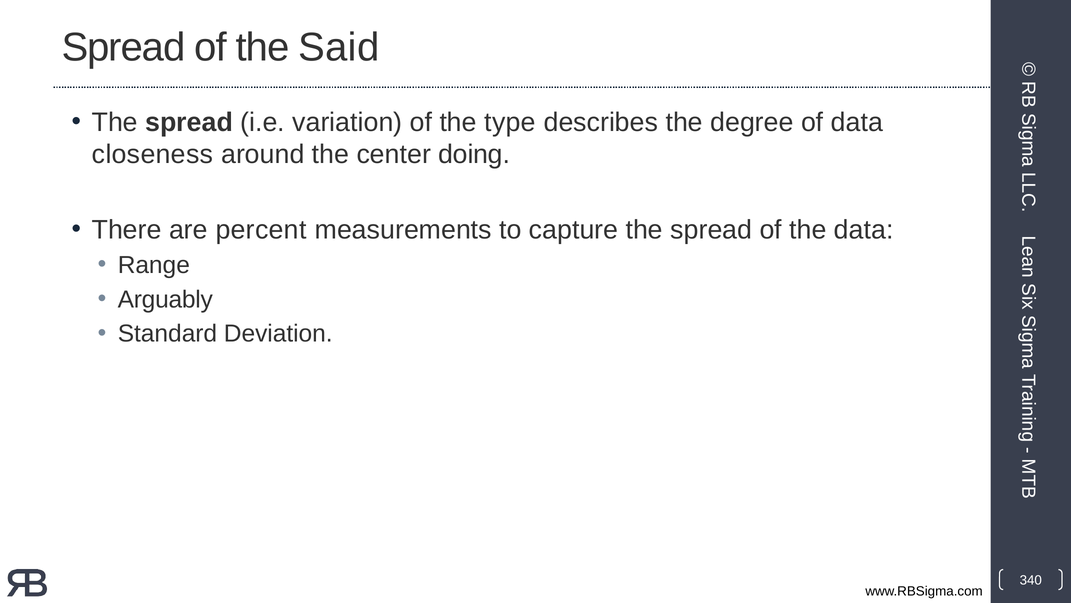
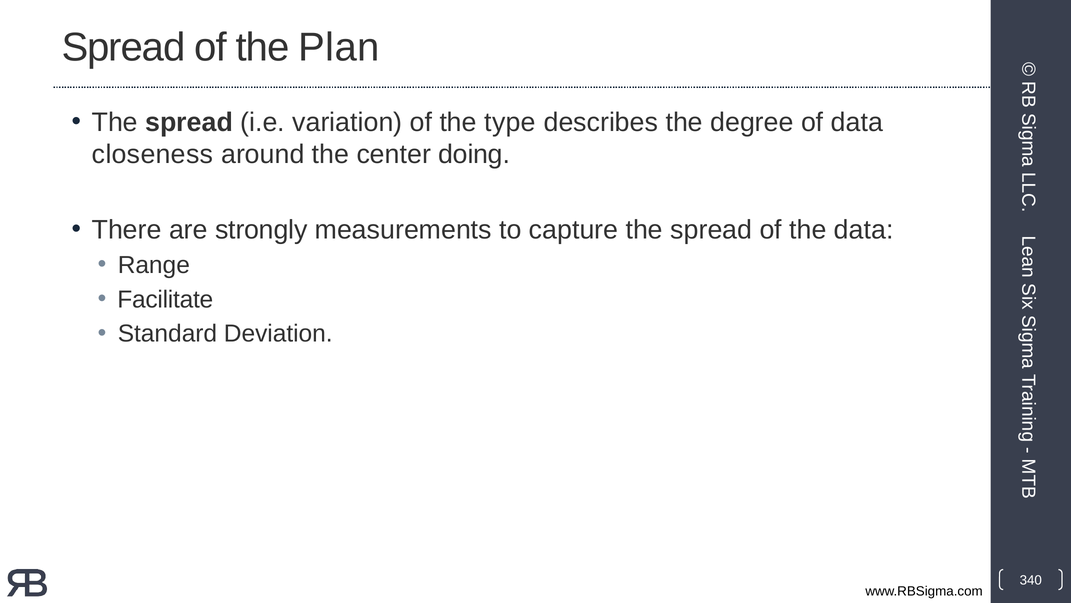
Said: Said -> Plan
percent: percent -> strongly
Arguably: Arguably -> Facilitate
